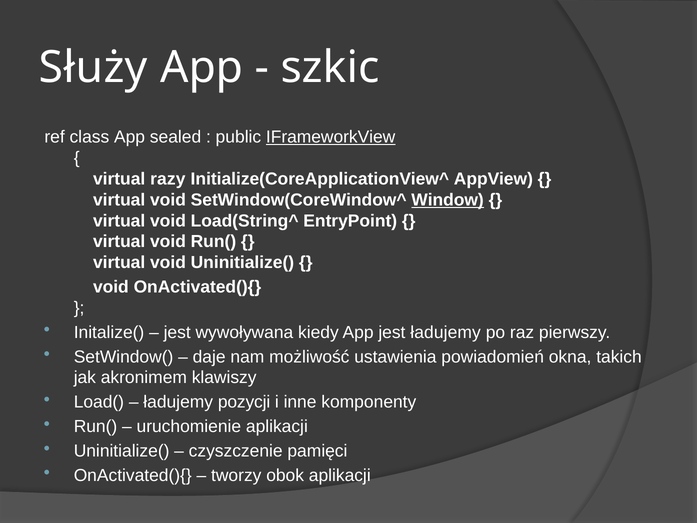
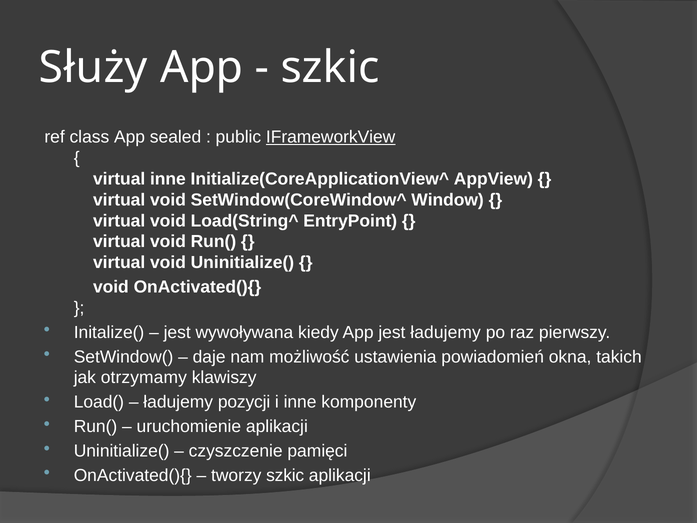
virtual razy: razy -> inne
Window underline: present -> none
akronimem: akronimem -> otrzymamy
tworzy obok: obok -> szkic
